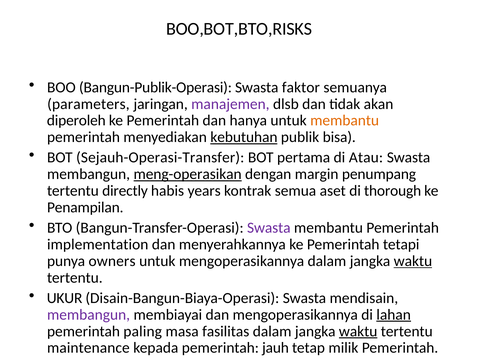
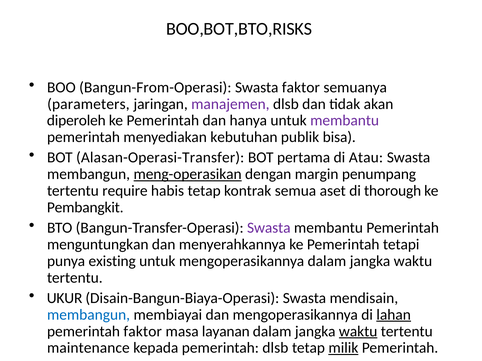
Bangun-Publik-Operasi: Bangun-Publik-Operasi -> Bangun-From-Operasi
membantu at (345, 121) colour: orange -> purple
kebutuhan underline: present -> none
Sejauh-Operasi-Transfer: Sejauh-Operasi-Transfer -> Alasan-Operasi-Transfer
directly: directly -> require
habis years: years -> tetap
Penampilan: Penampilan -> Pembangkit
implementation: implementation -> menguntungkan
owners: owners -> existing
waktu at (413, 261) underline: present -> none
membangun at (89, 315) colour: purple -> blue
pemerintah paling: paling -> faktor
fasilitas: fasilitas -> layanan
pemerintah jauh: jauh -> dlsb
milik underline: none -> present
